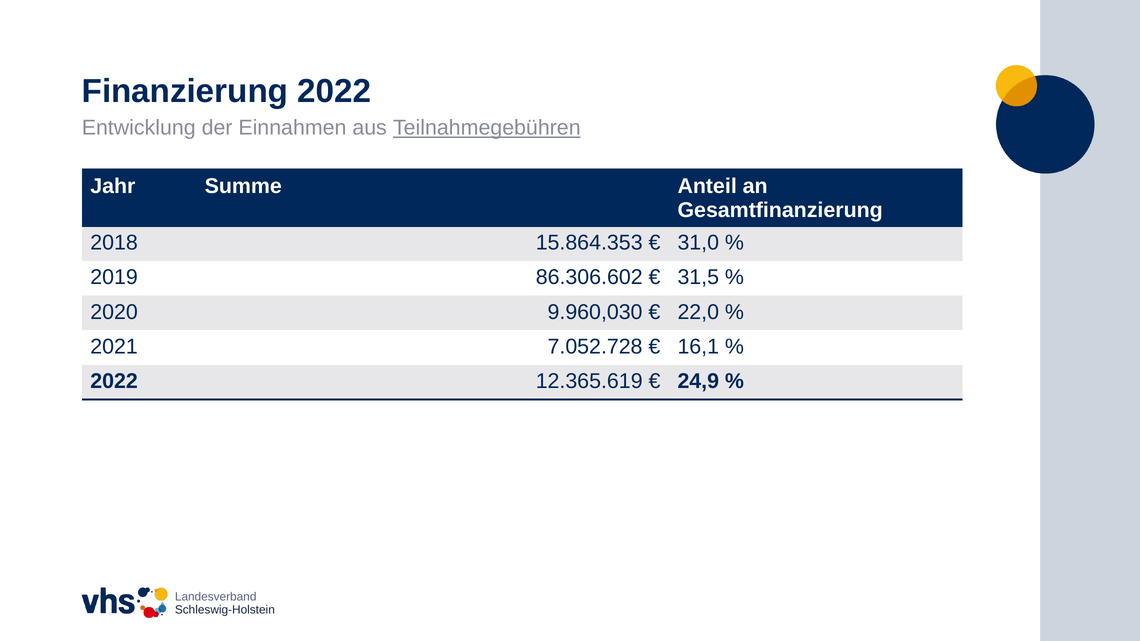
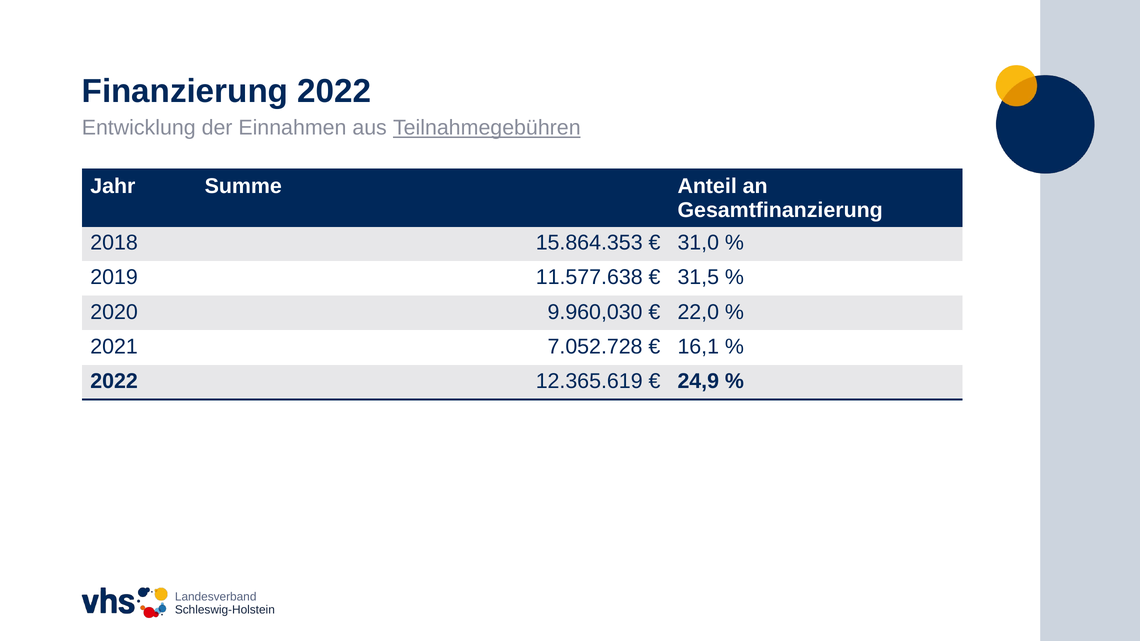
86.306.602: 86.306.602 -> 11.577.638
